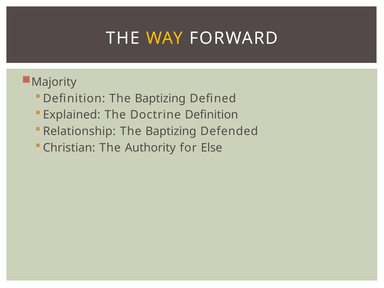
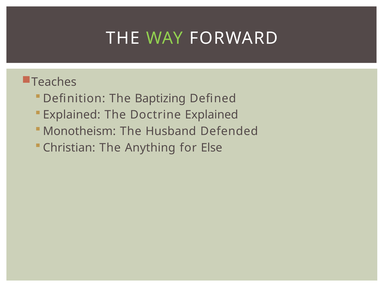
WAY colour: yellow -> light green
Majority: Majority -> Teaches
Doctrine Definition: Definition -> Explained
Relationship: Relationship -> Monotheism
Baptizing at (171, 131): Baptizing -> Husband
Authority: Authority -> Anything
